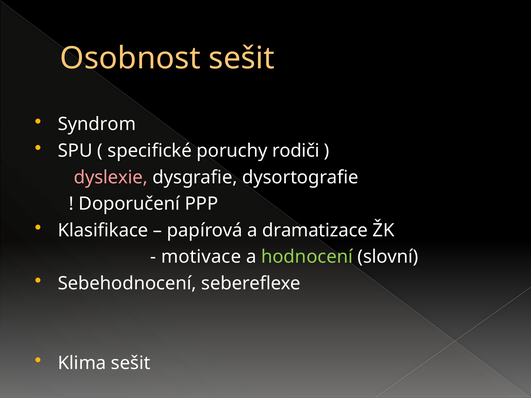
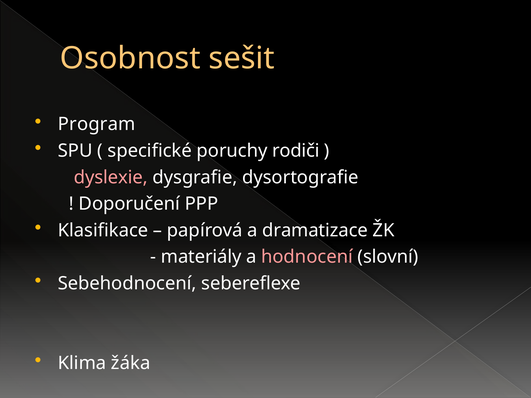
Syndrom: Syndrom -> Program
motivace: motivace -> materiály
hodnocení colour: light green -> pink
Klima sešit: sešit -> žáka
